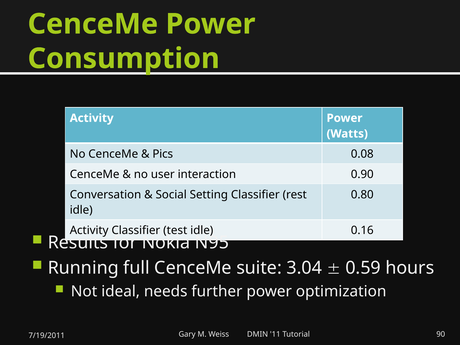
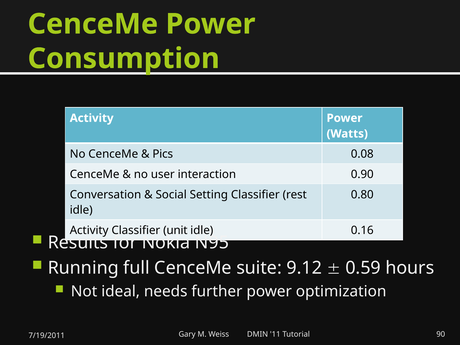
test: test -> unit
3.04: 3.04 -> 9.12
